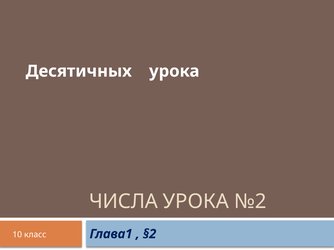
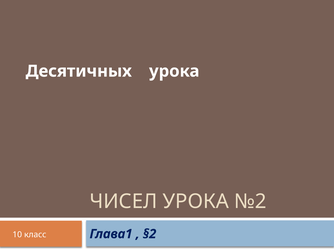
ЧИСЛА: ЧИСЛА -> ЧИСЕЛ
